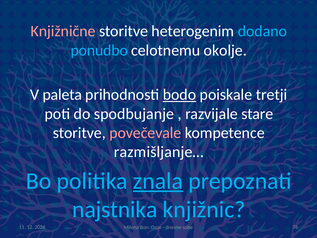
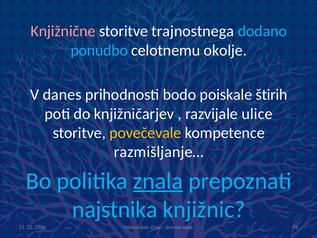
heterogenim: heterogenim -> trajnostnega
paleta: paleta -> danes
bodo underline: present -> none
tretji: tretji -> štirih
spodbujanje: spodbujanje -> knjižničarjev
stare: stare -> ulice
povečevale colour: pink -> yellow
